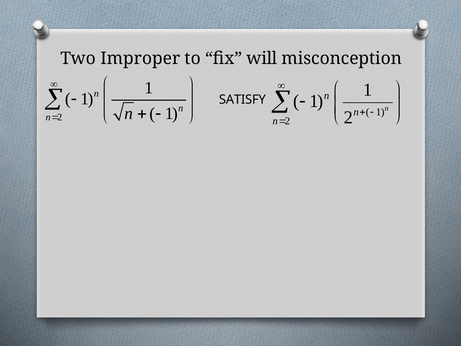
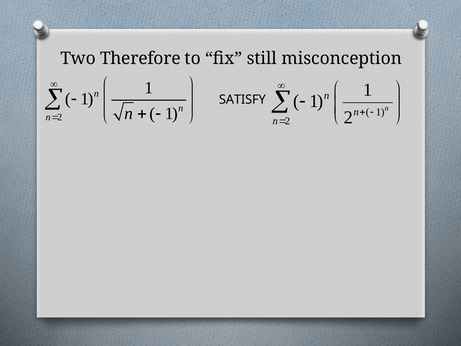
Improper: Improper -> Therefore
will: will -> still
